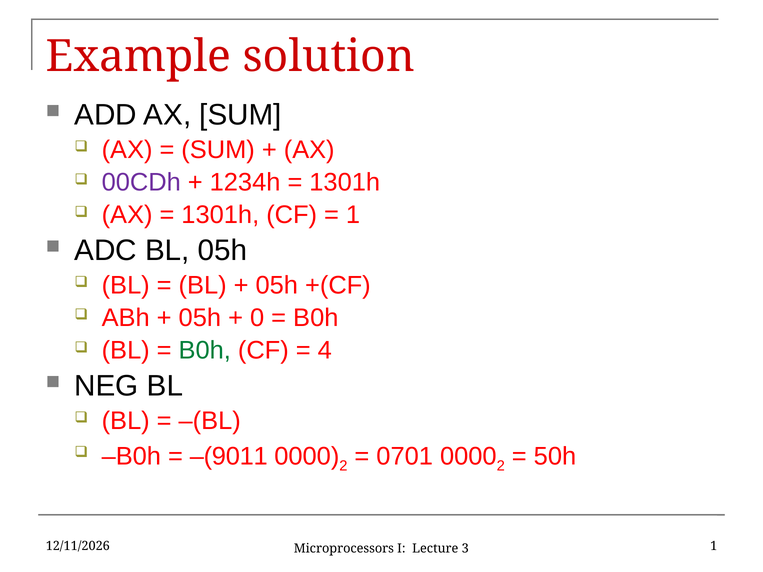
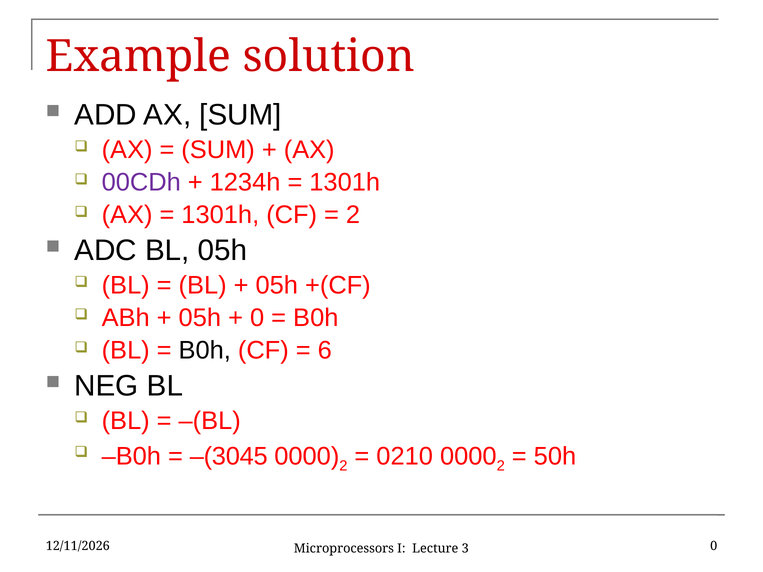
1 at (353, 215): 1 -> 2
B0h at (205, 350) colour: green -> black
4: 4 -> 6
–(9011: –(9011 -> –(3045
0701: 0701 -> 0210
3 1: 1 -> 0
